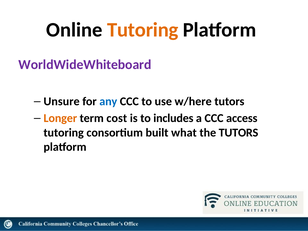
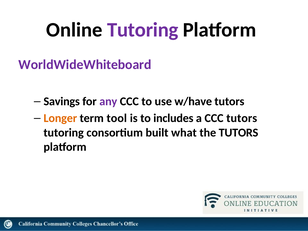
Tutoring at (143, 30) colour: orange -> purple
Unsure: Unsure -> Savings
any colour: blue -> purple
w/here: w/here -> w/have
cost: cost -> tool
CCC access: access -> tutors
